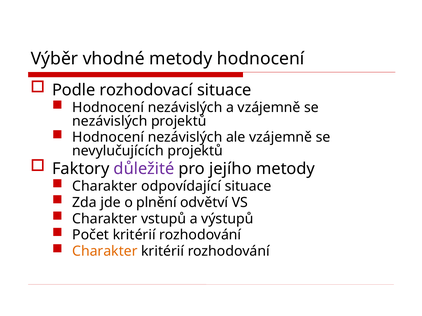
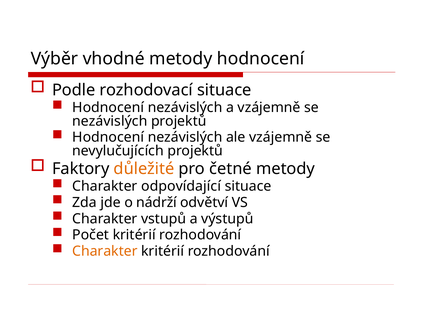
důležité colour: purple -> orange
jejího: jejího -> četné
plnění: plnění -> nádrží
